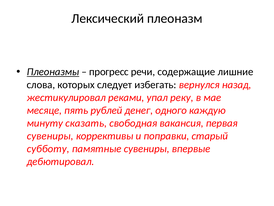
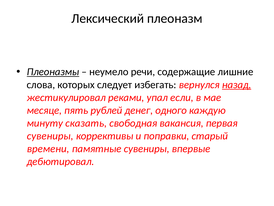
прогресс: прогресс -> неумело
назад underline: none -> present
реку: реку -> если
субботу: субботу -> времени
